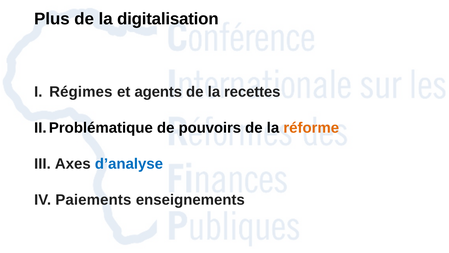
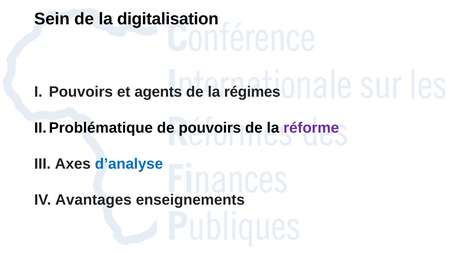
Plus: Plus -> Sein
Régimes at (81, 92): Régimes -> Pouvoirs
recettes: recettes -> régimes
réforme colour: orange -> purple
Paiements: Paiements -> Avantages
